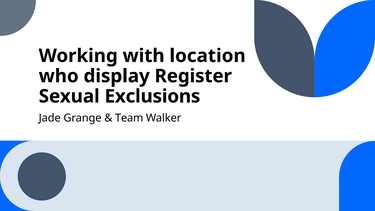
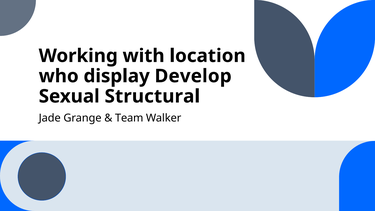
Register: Register -> Develop
Exclusions: Exclusions -> Structural
